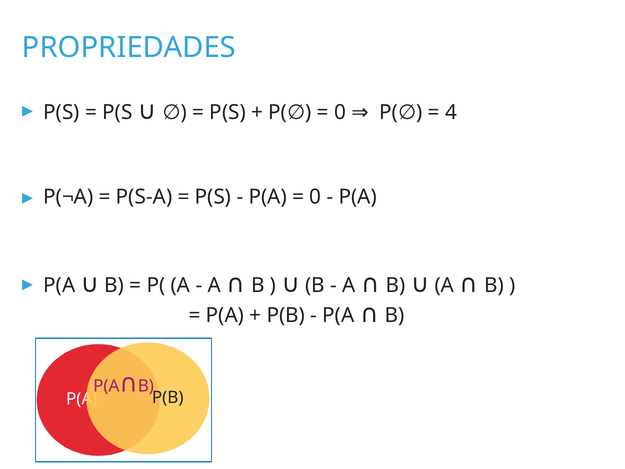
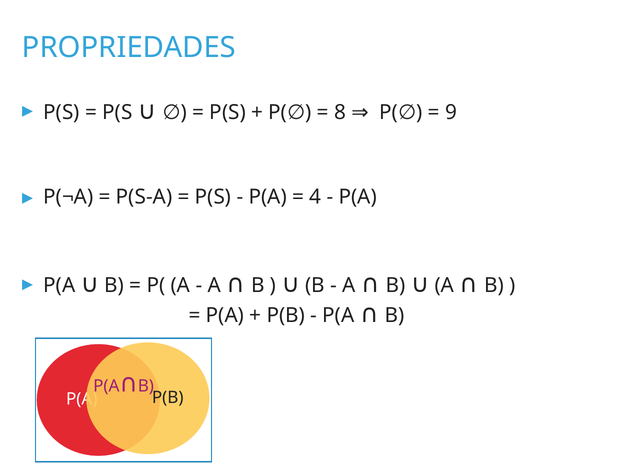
0 at (340, 112): 0 -> 8
4: 4 -> 9
0 at (315, 197): 0 -> 4
